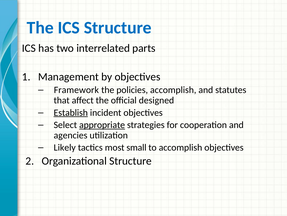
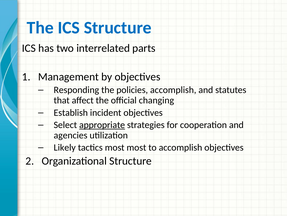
Framework: Framework -> Responding
designed: designed -> changing
Establish underline: present -> none
most small: small -> most
